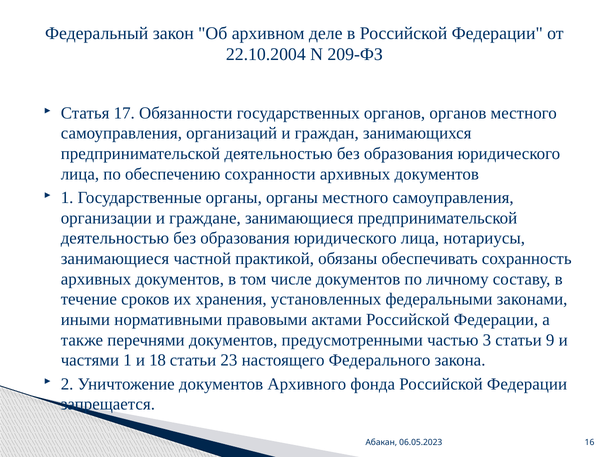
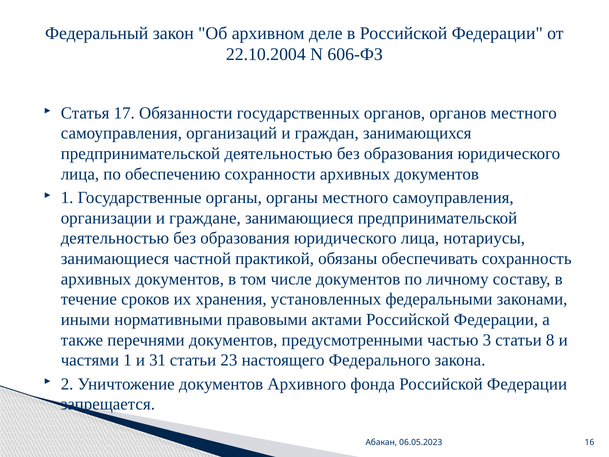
209-ФЗ: 209-ФЗ -> 606-ФЗ
9: 9 -> 8
18: 18 -> 31
